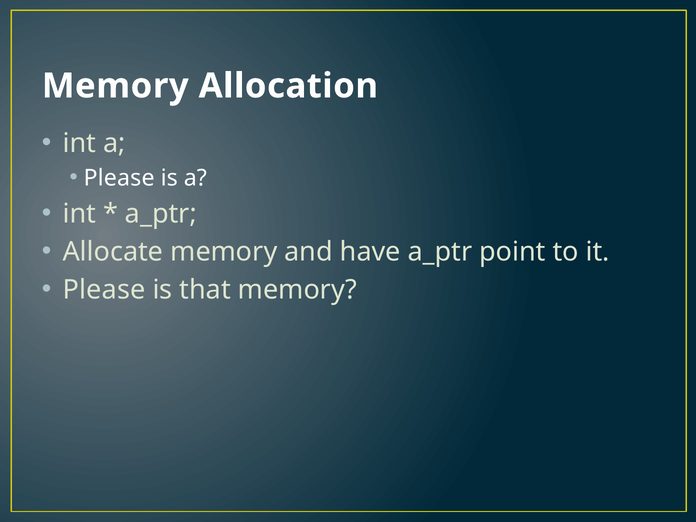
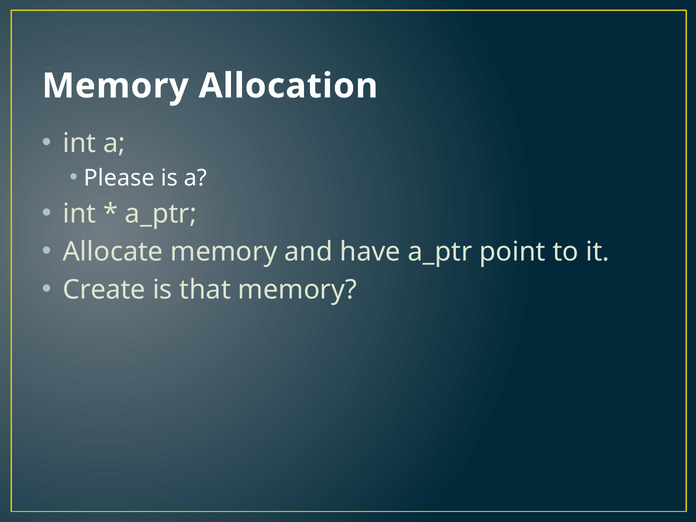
Please at (104, 290): Please -> Create
